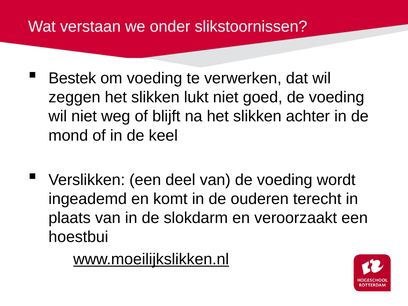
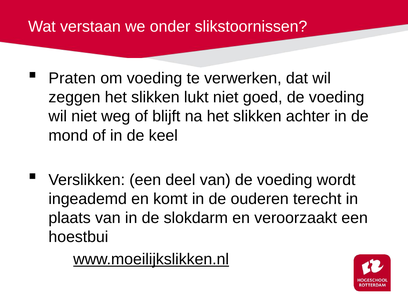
Bestek: Bestek -> Praten
